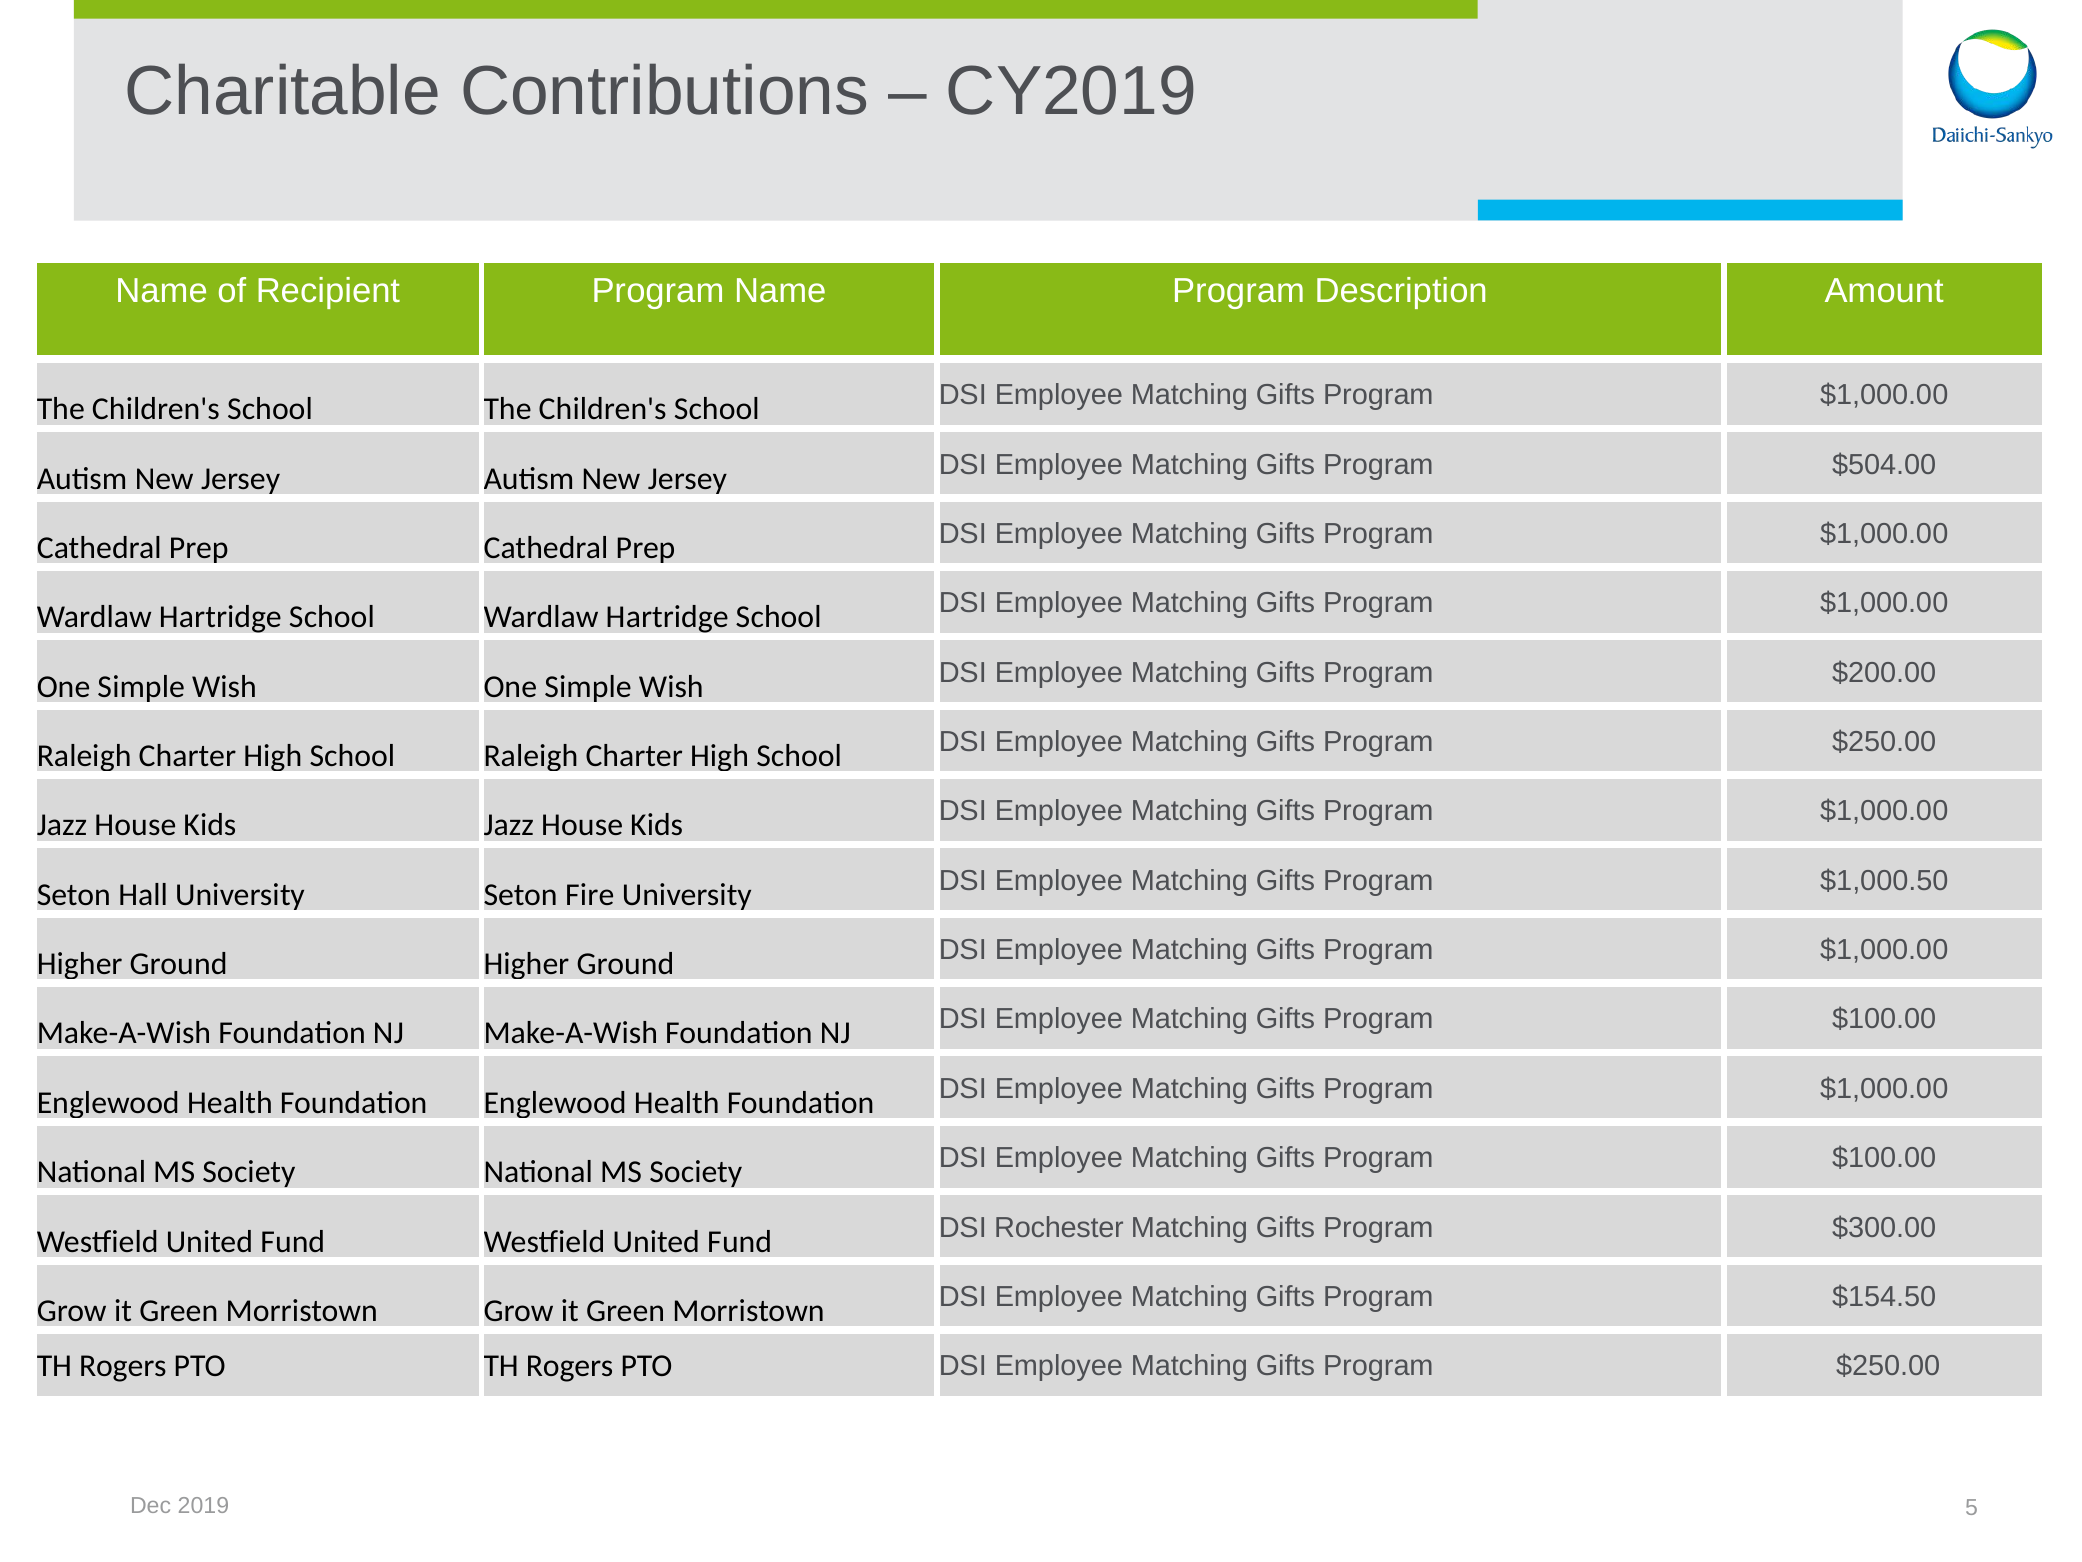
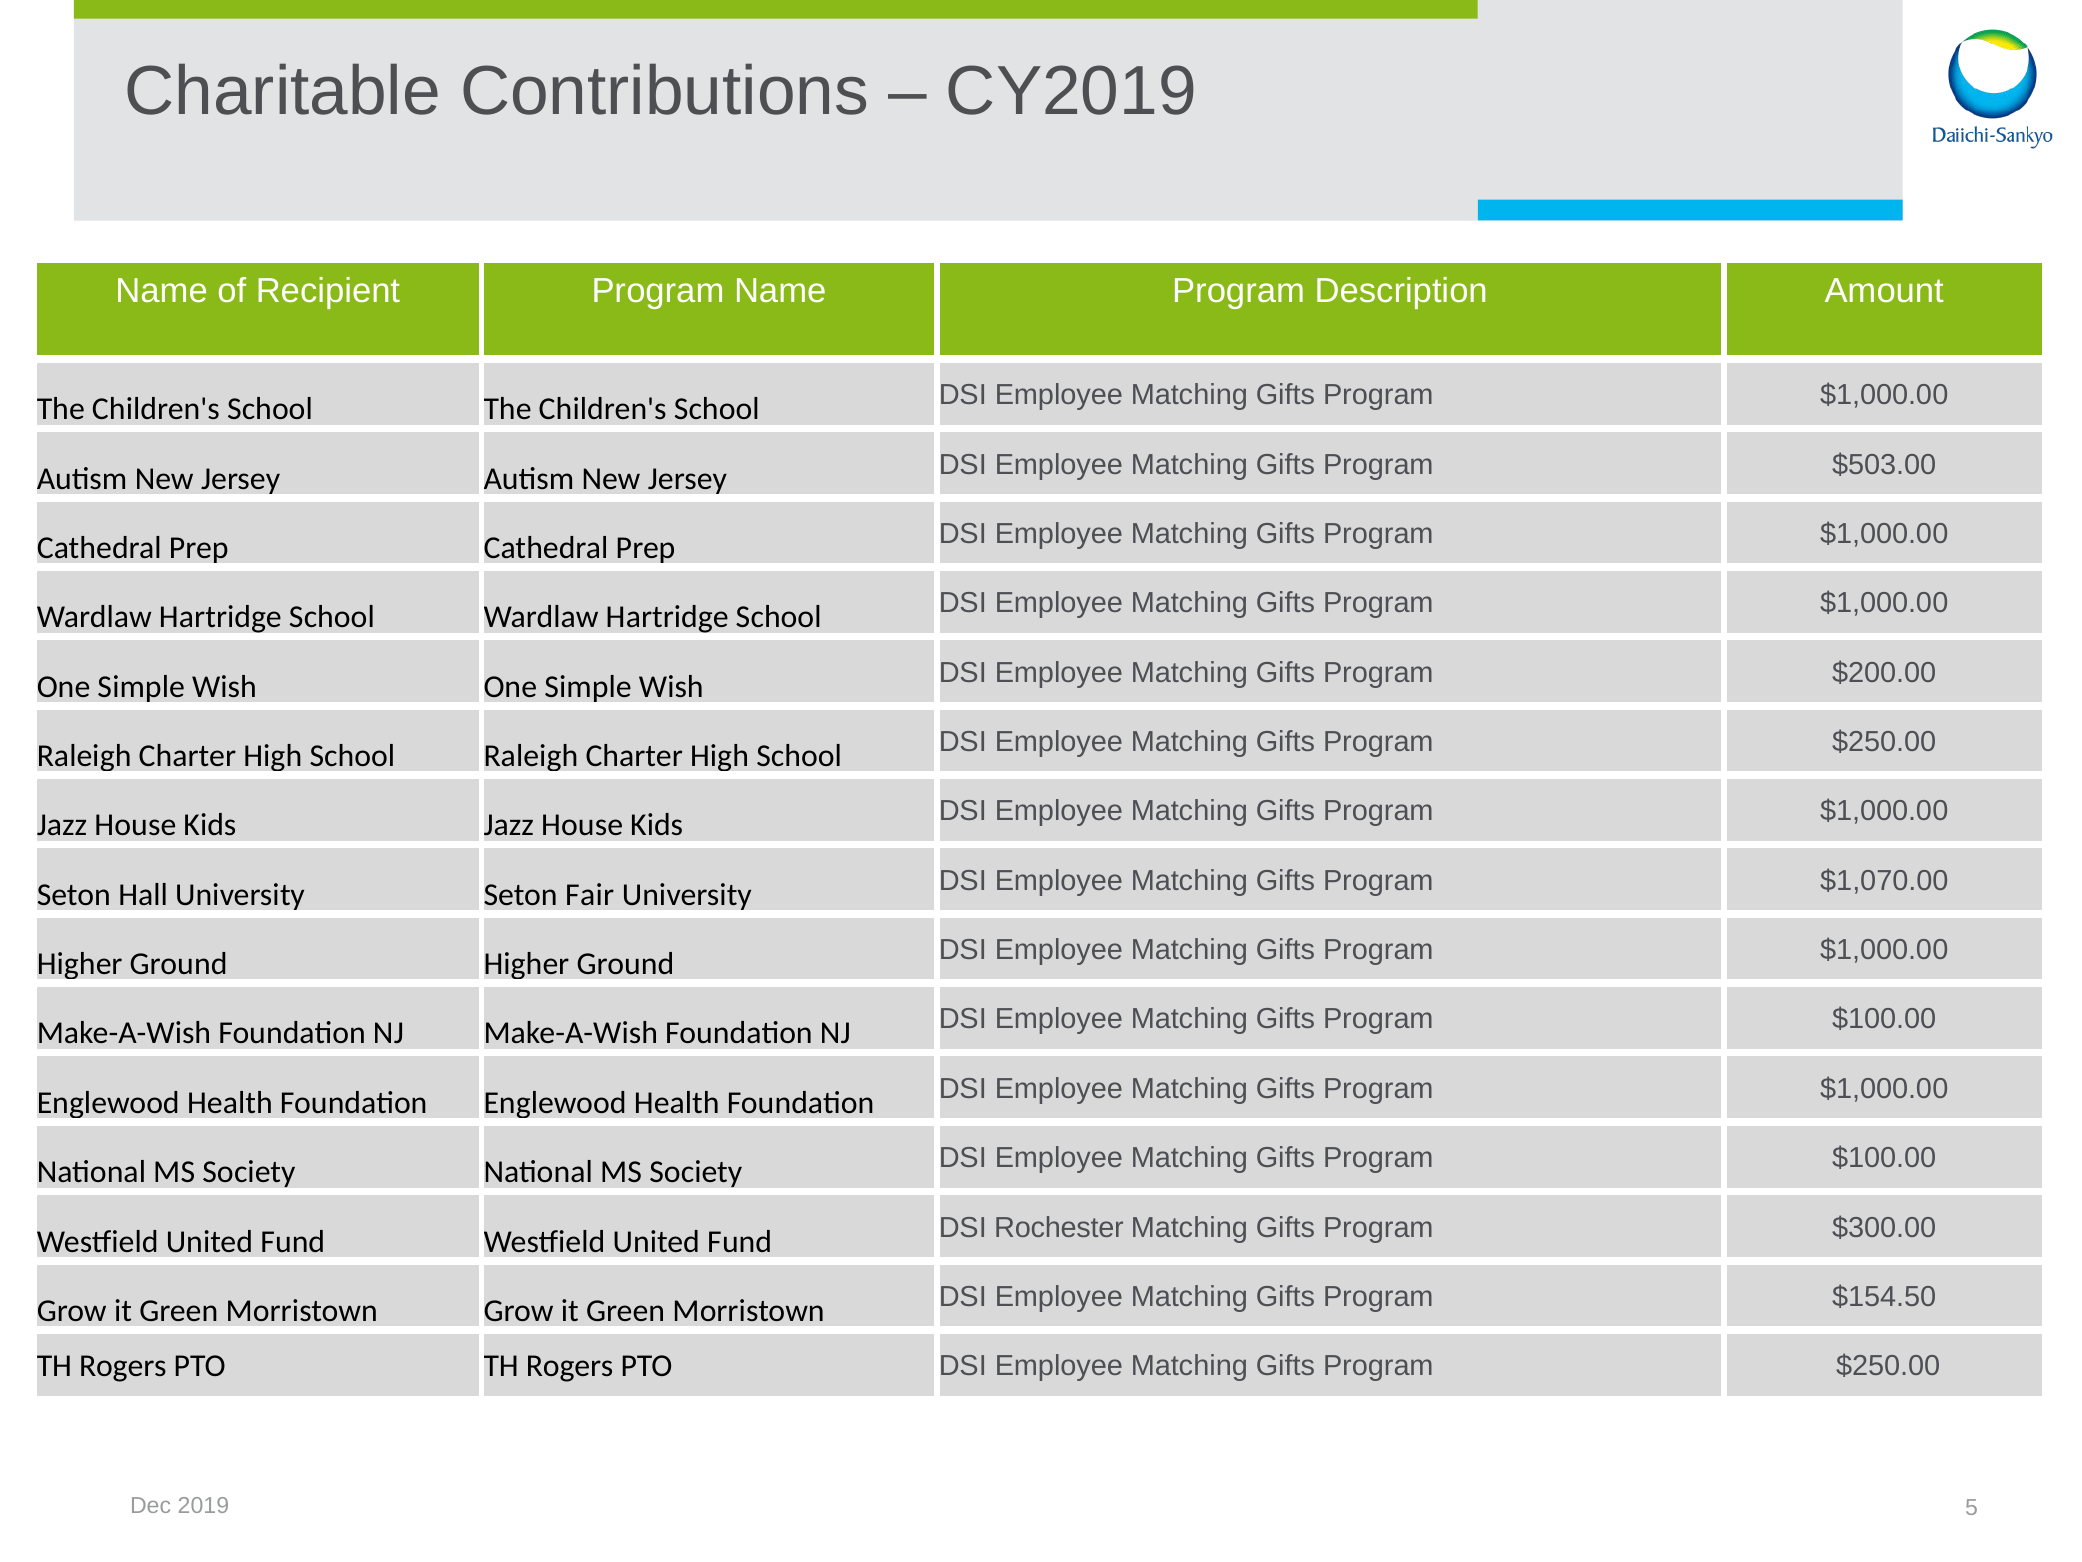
$504.00: $504.00 -> $503.00
$1,000.50: $1,000.50 -> $1,070.00
Fire: Fire -> Fair
